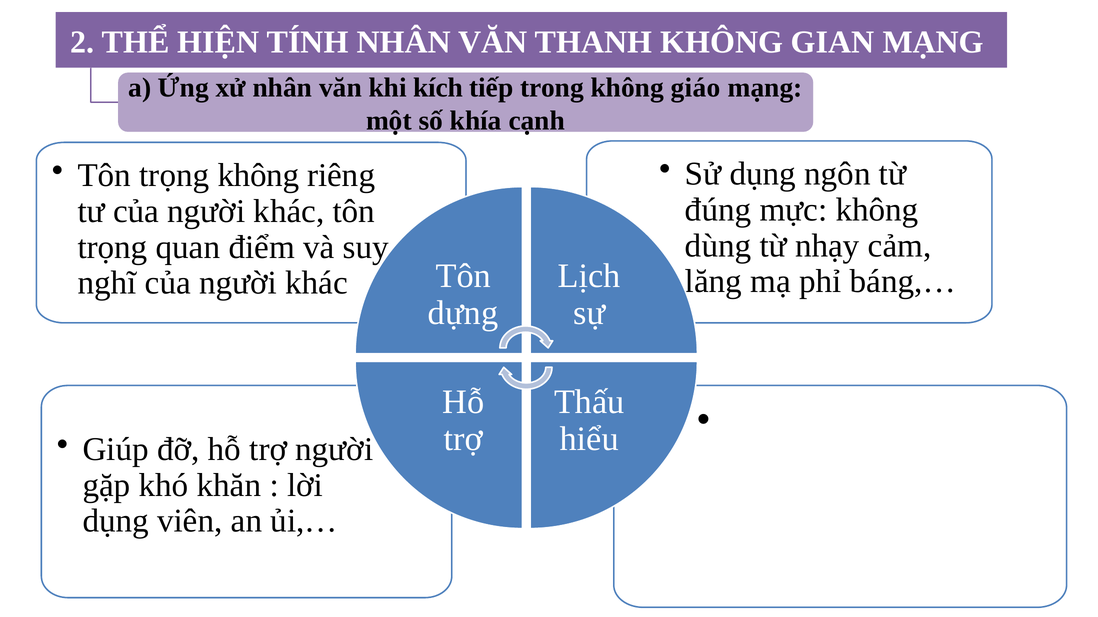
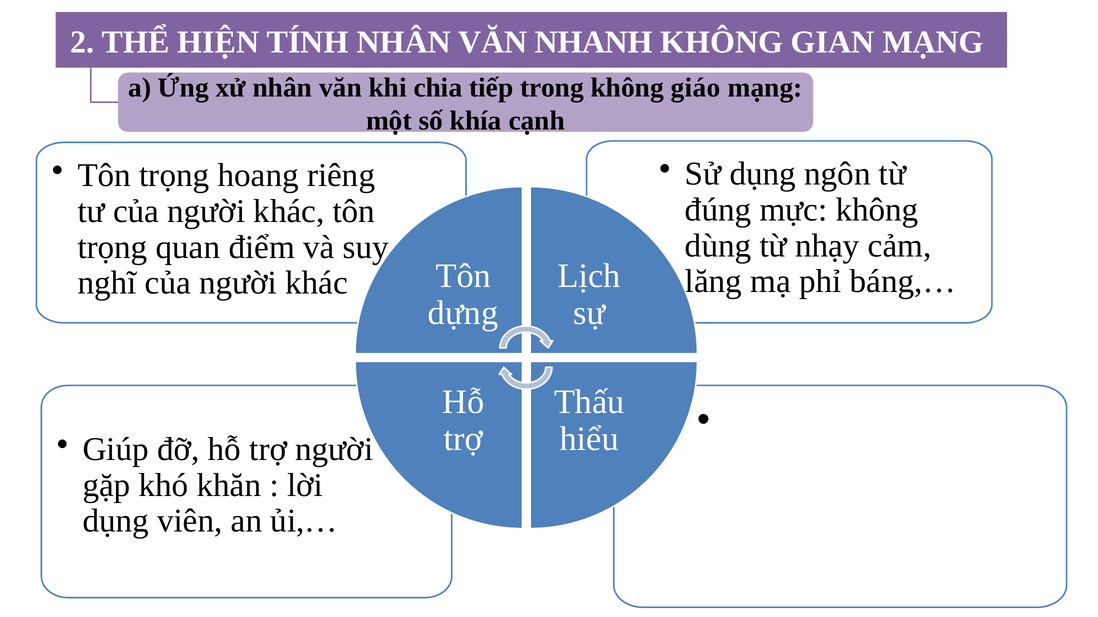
THANH: THANH -> NHANH
kích: kích -> chia
trọng không: không -> hoang
